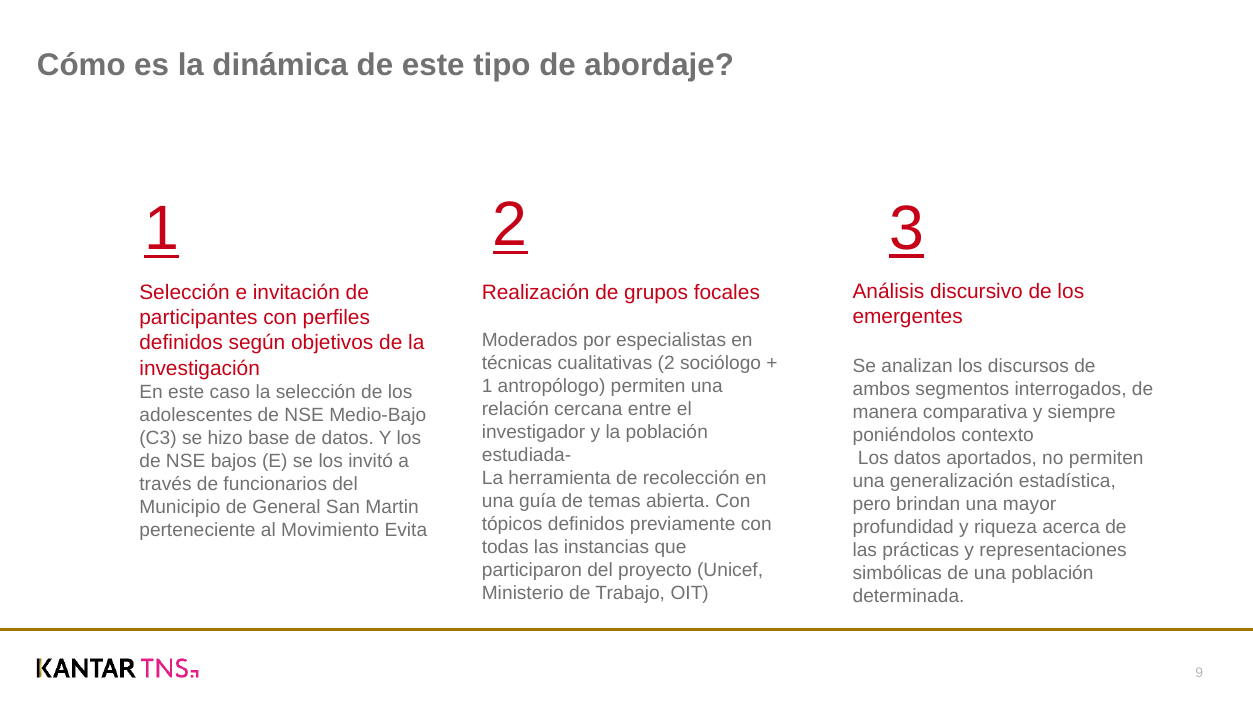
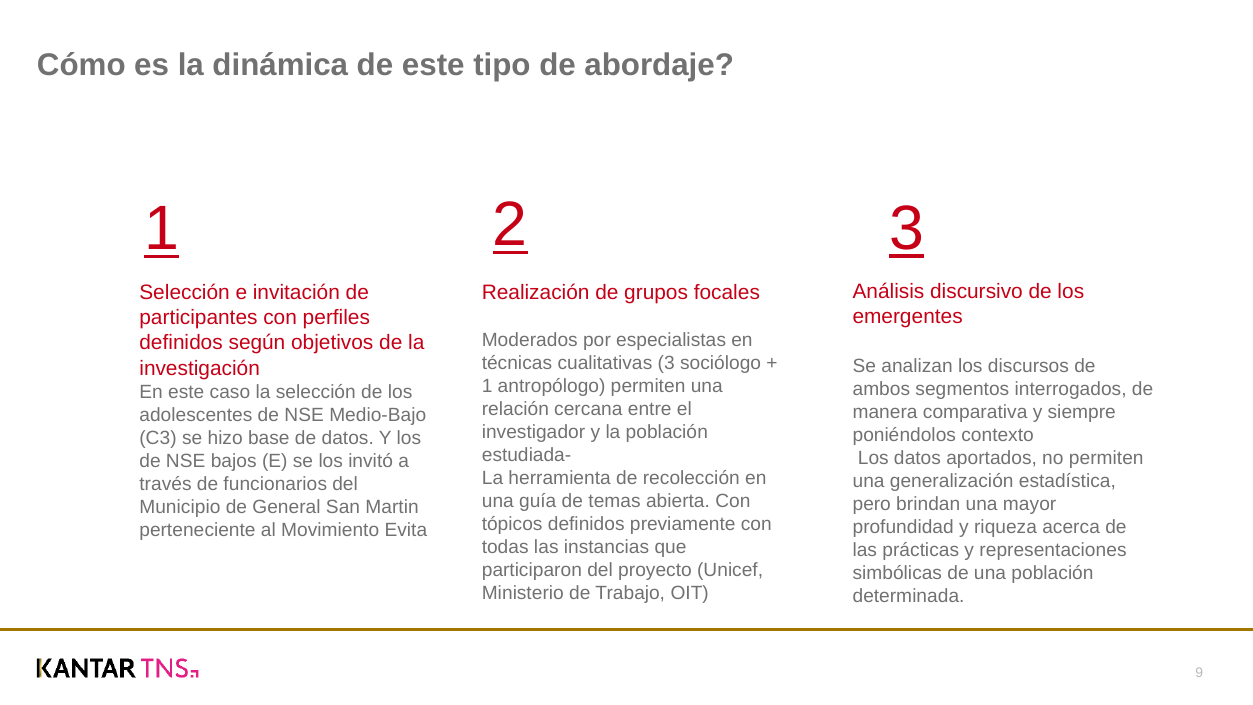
cualitativas 2: 2 -> 3
